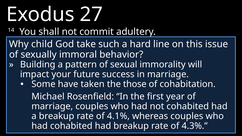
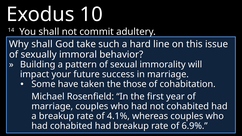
27: 27 -> 10
Why child: child -> shall
4.3%: 4.3% -> 6.9%
